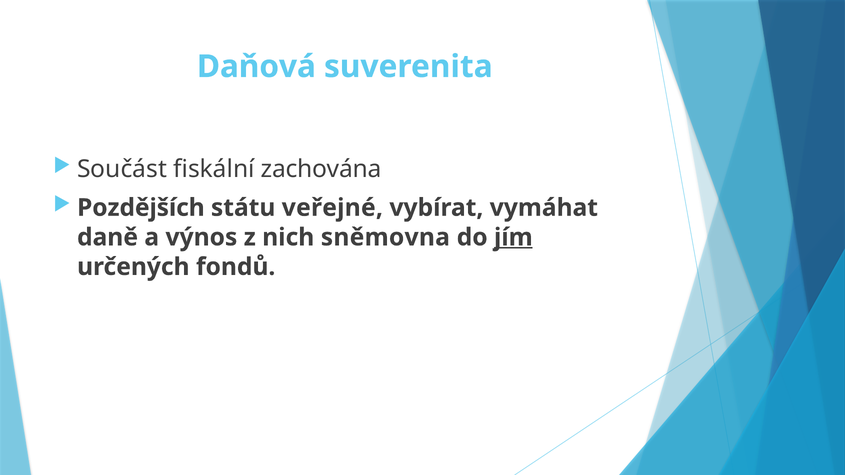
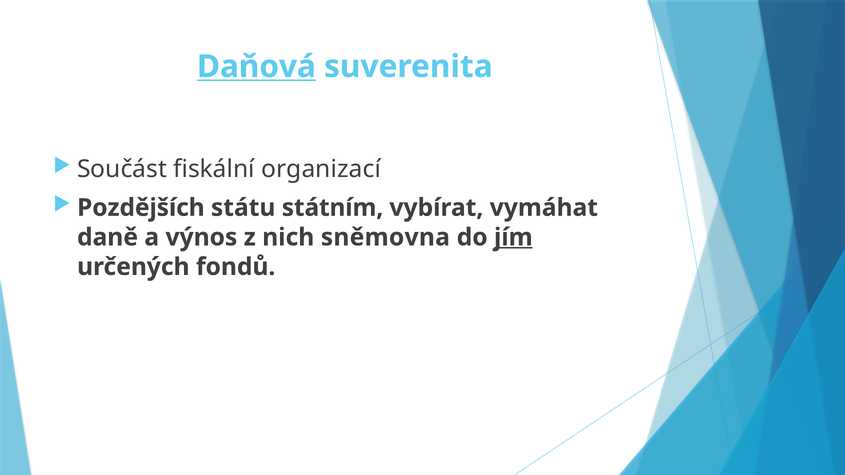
Daňová underline: none -> present
zachována: zachována -> organizací
veřejné: veřejné -> státním
